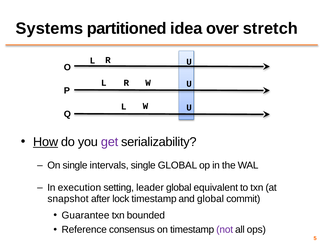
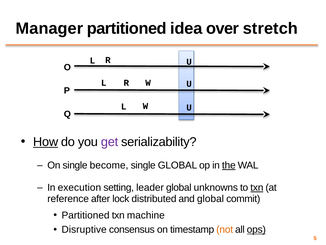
Systems: Systems -> Manager
intervals: intervals -> become
the underline: none -> present
equivalent: equivalent -> unknowns
txn at (257, 187) underline: none -> present
snapshot: snapshot -> reference
lock timestamp: timestamp -> distributed
Guarantee at (86, 215): Guarantee -> Partitioned
bounded: bounded -> machine
Reference: Reference -> Disruptive
not colour: purple -> orange
ops underline: none -> present
